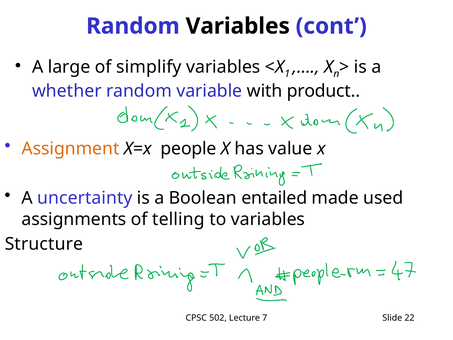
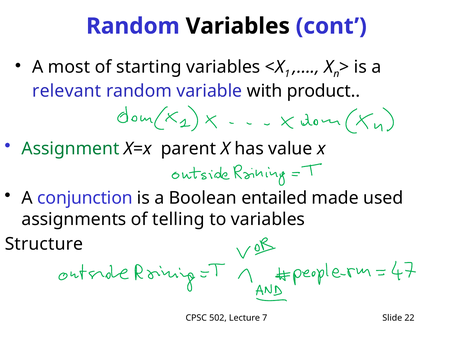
large: large -> most
simplify: simplify -> starting
whether: whether -> relevant
Assignment colour: orange -> green
people: people -> parent
uncertainty: uncertainty -> conjunction
